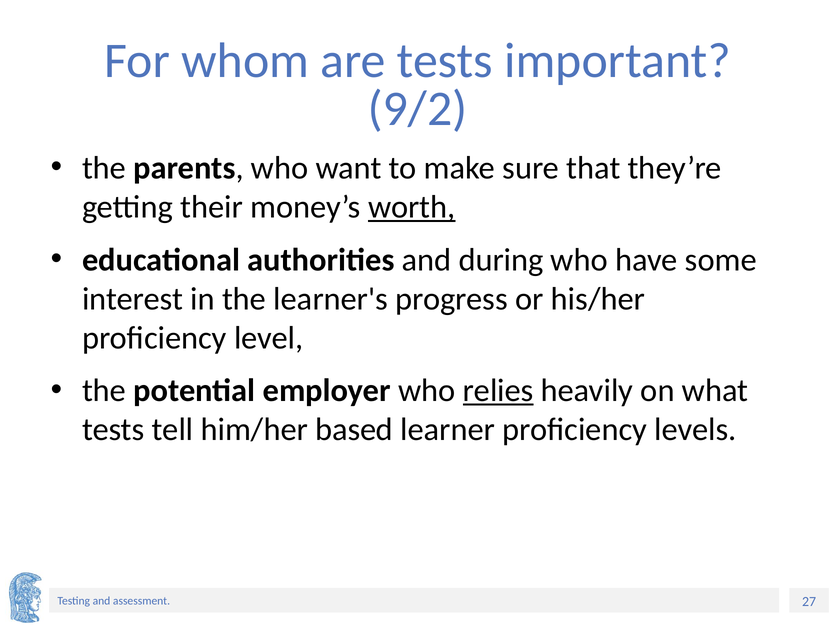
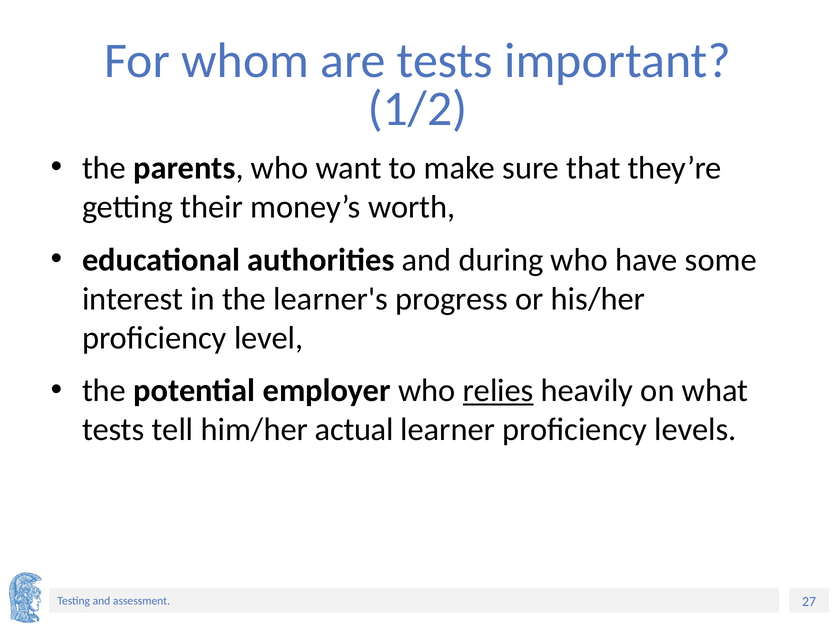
9/2: 9/2 -> 1/2
worth underline: present -> none
based: based -> actual
